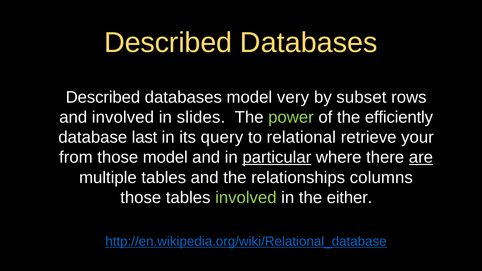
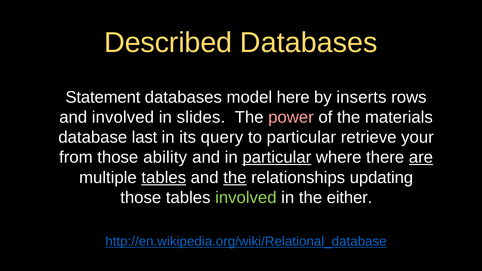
Described at (103, 97): Described -> Statement
very: very -> here
subset: subset -> inserts
power colour: light green -> pink
efficiently: efficiently -> materials
to relational: relational -> particular
those model: model -> ability
tables at (164, 178) underline: none -> present
the at (235, 178) underline: none -> present
columns: columns -> updating
